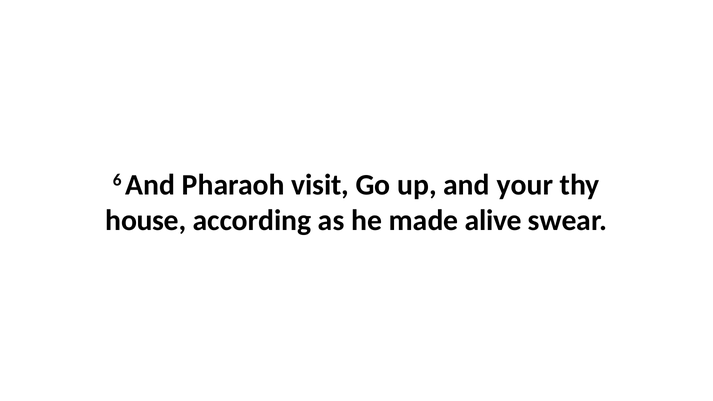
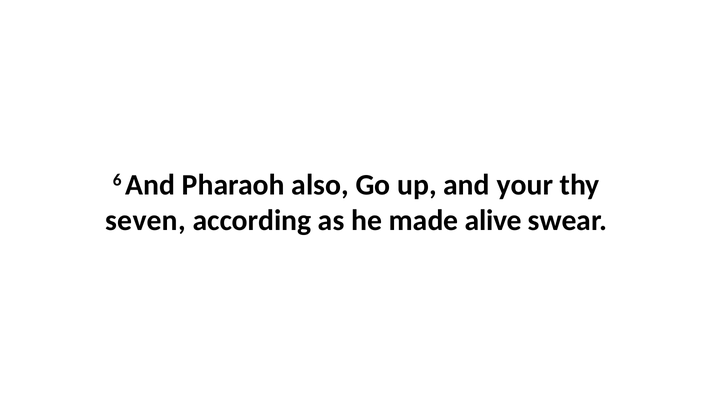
visit: visit -> also
house: house -> seven
